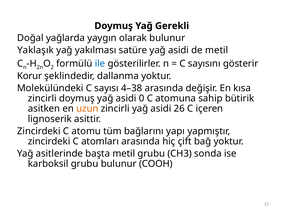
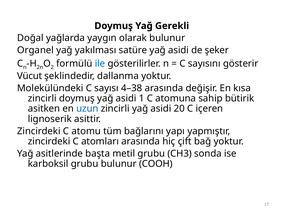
Yaklaşık: Yaklaşık -> Organel
de metil: metil -> şeker
Korur: Korur -> Vücut
0: 0 -> 1
uzun colour: orange -> blue
26: 26 -> 20
